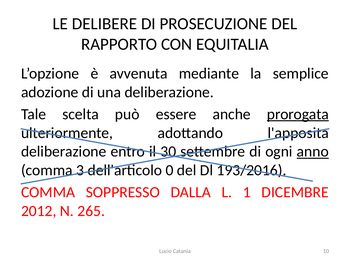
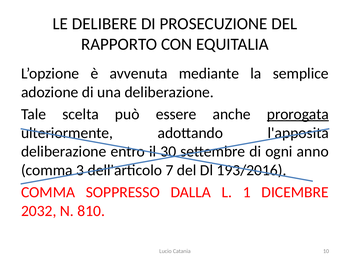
anno underline: present -> none
0: 0 -> 7
2012: 2012 -> 2032
265: 265 -> 810
